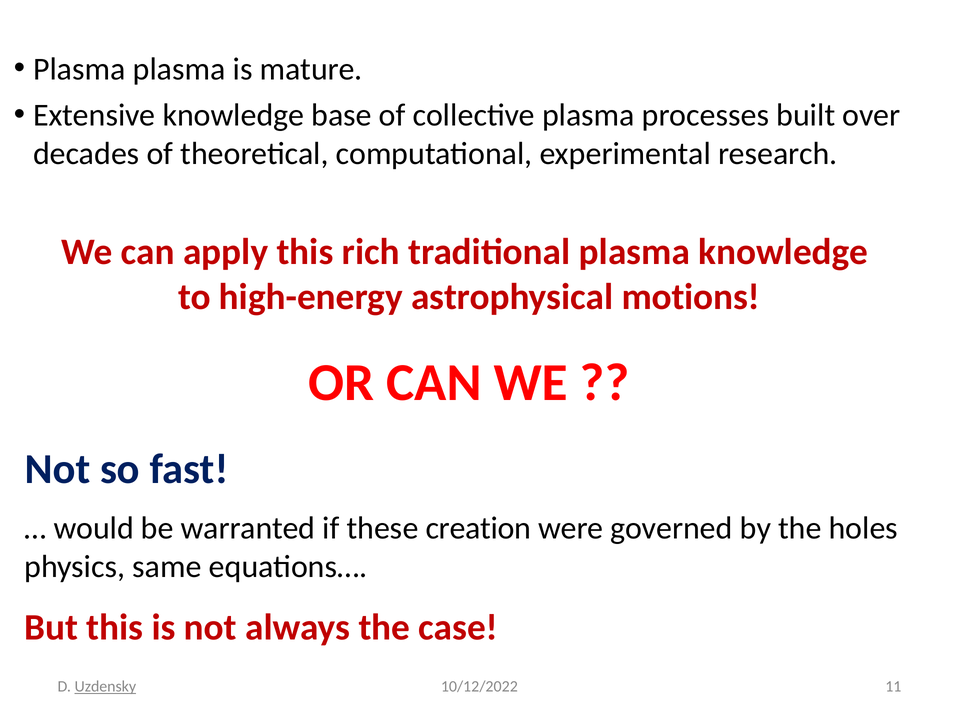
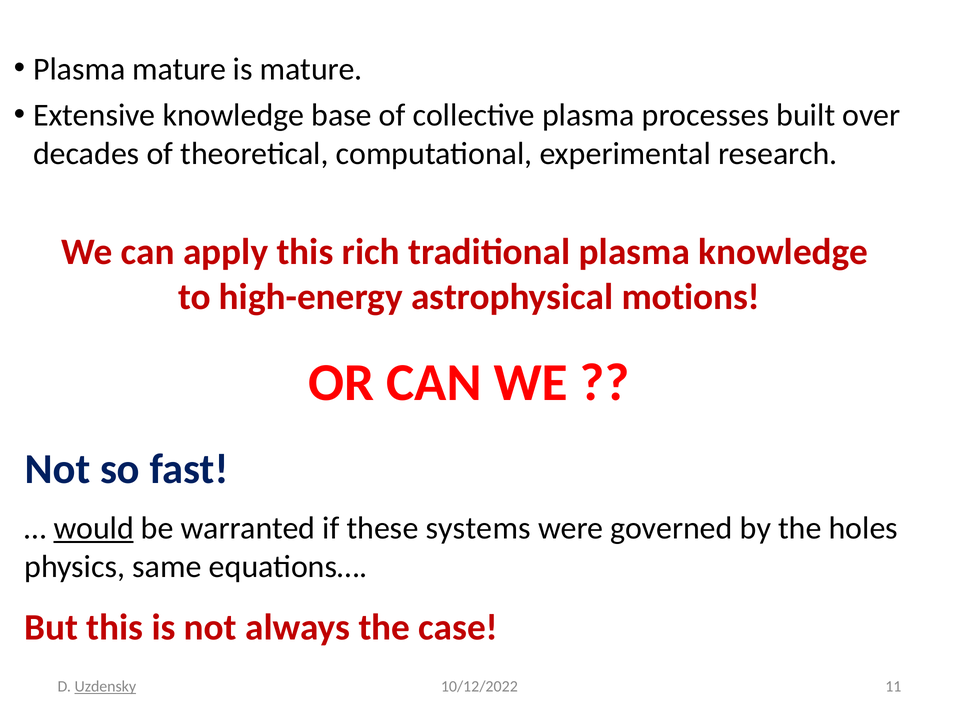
Plasma plasma: plasma -> mature
would underline: none -> present
creation: creation -> systems
